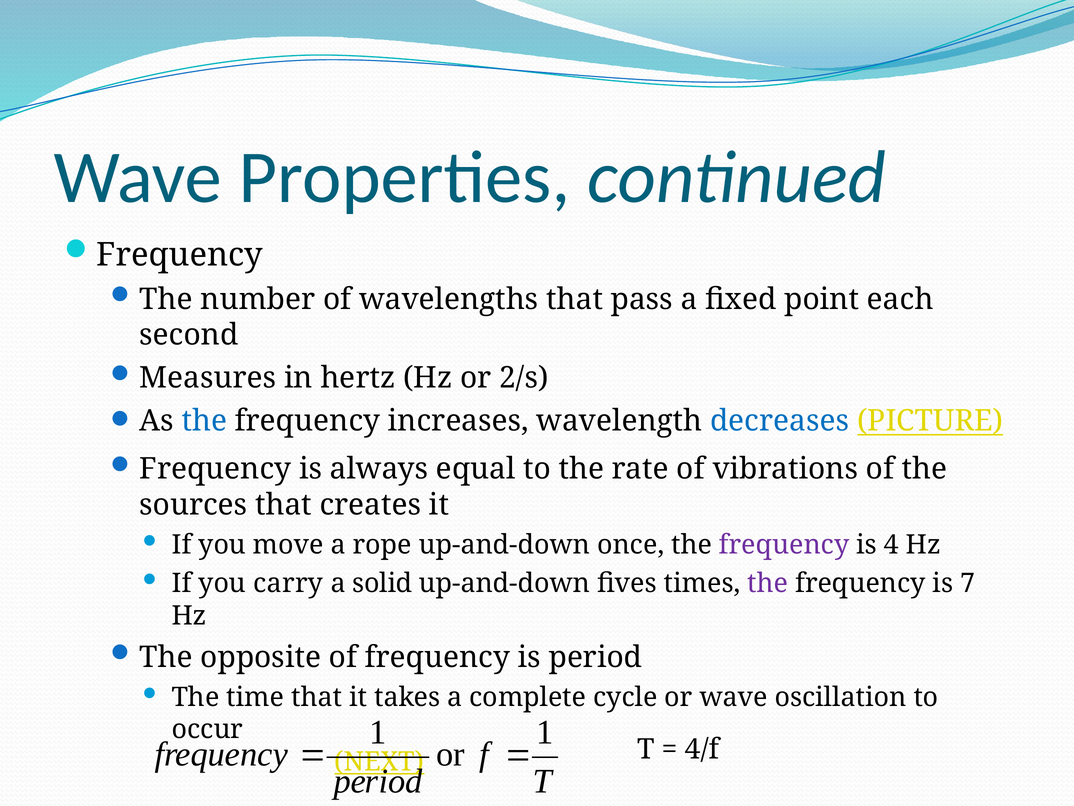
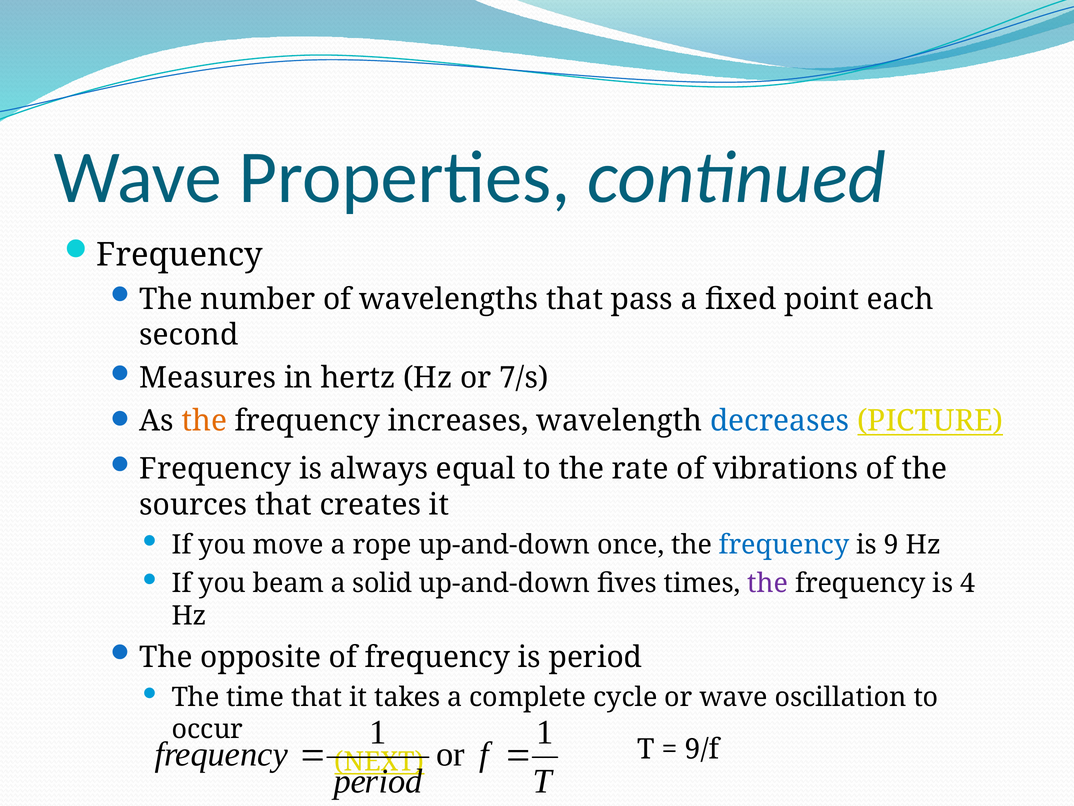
2/s: 2/s -> 7/s
the at (204, 421) colour: blue -> orange
frequency at (784, 545) colour: purple -> blue
4: 4 -> 9
carry: carry -> beam
7: 7 -> 4
4/f: 4/f -> 9/f
